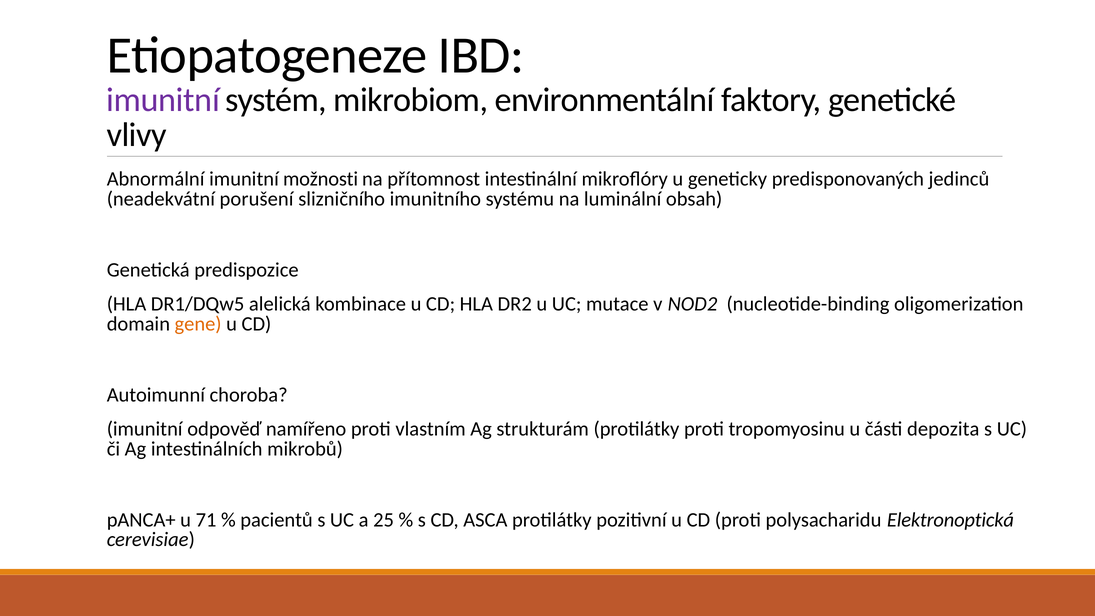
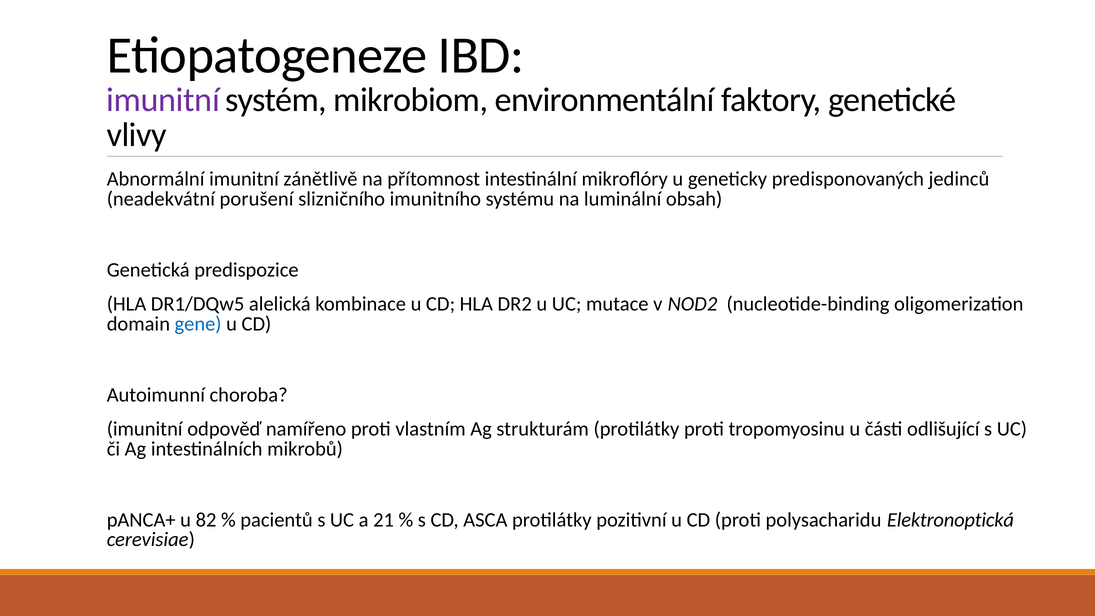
možnosti: možnosti -> zánětlivě
gene colour: orange -> blue
depozita: depozita -> odlišující
71: 71 -> 82
25: 25 -> 21
